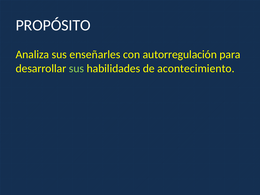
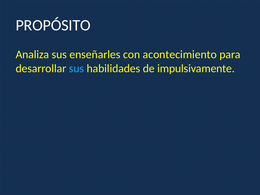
autorregulación: autorregulación -> acontecimiento
sus at (76, 68) colour: light green -> light blue
acontecimiento: acontecimiento -> impulsivamente
